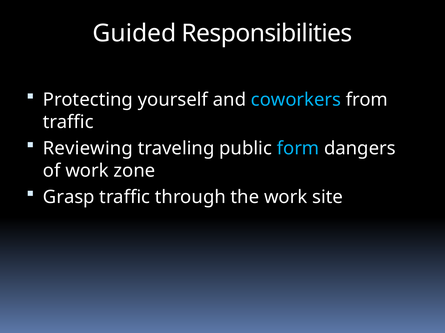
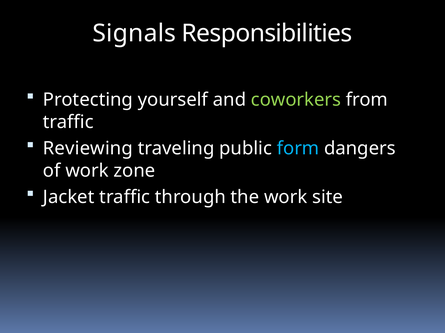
Guided: Guided -> Signals
coworkers colour: light blue -> light green
Grasp: Grasp -> Jacket
